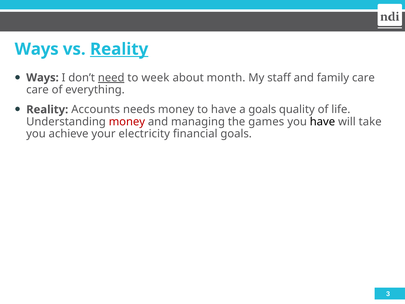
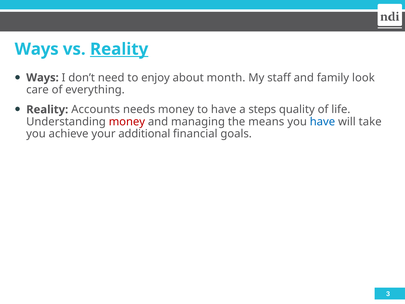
need underline: present -> none
week: week -> enjoy
family care: care -> look
a goals: goals -> steps
games: games -> means
have at (322, 122) colour: black -> blue
electricity: electricity -> additional
